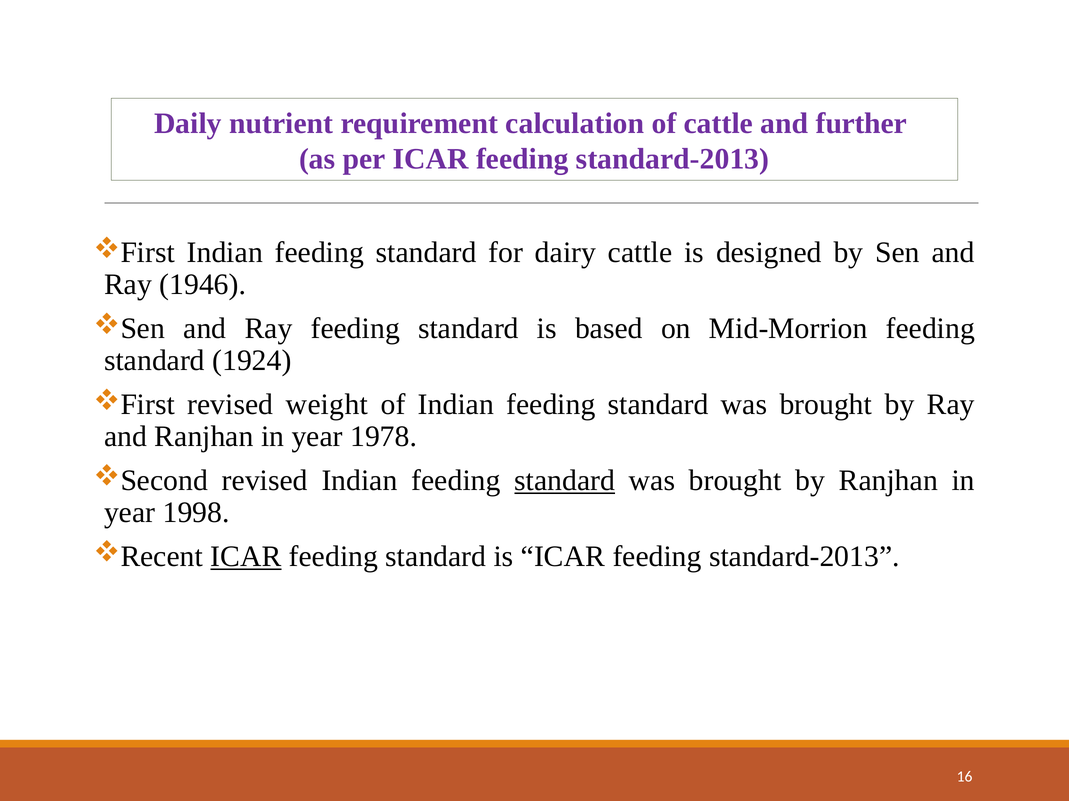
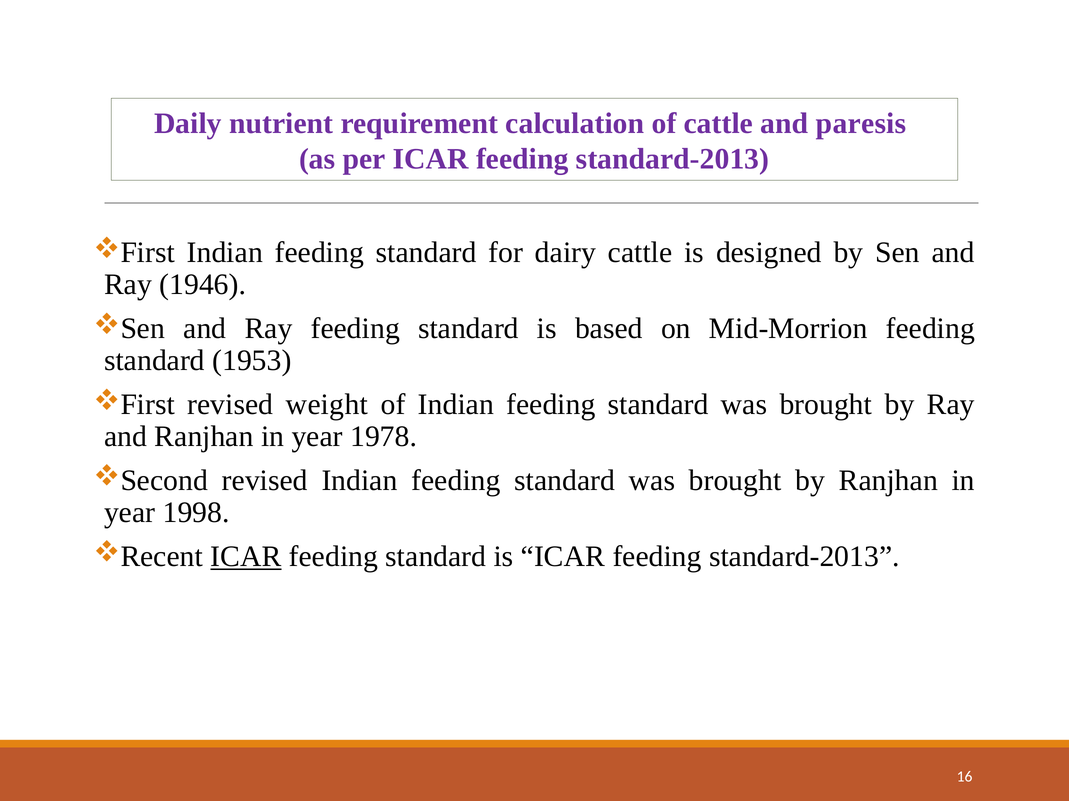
further: further -> paresis
1924: 1924 -> 1953
standard at (565, 481) underline: present -> none
